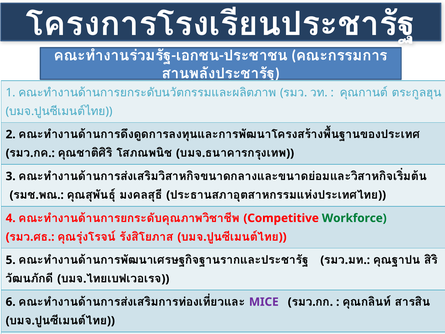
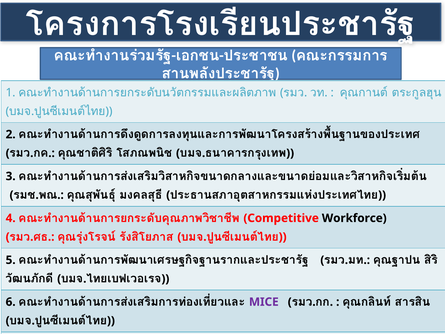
Workforce colour: green -> black
